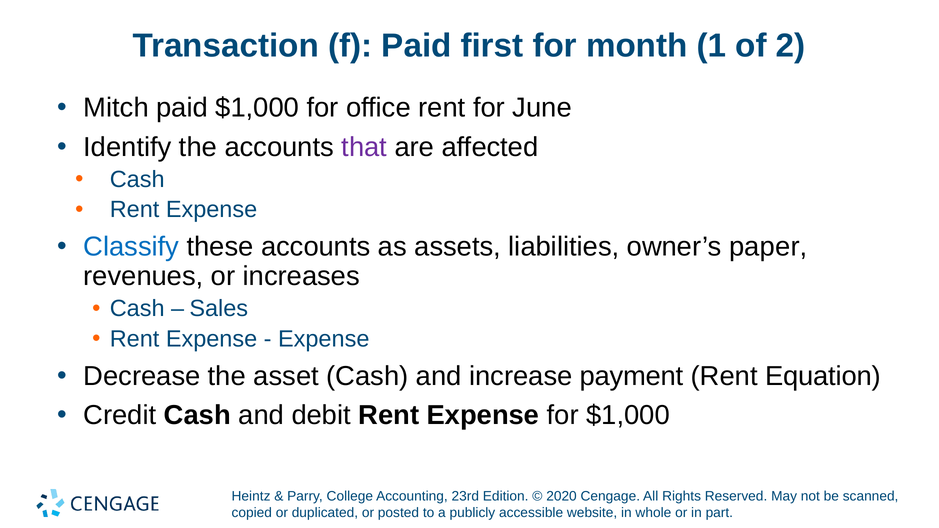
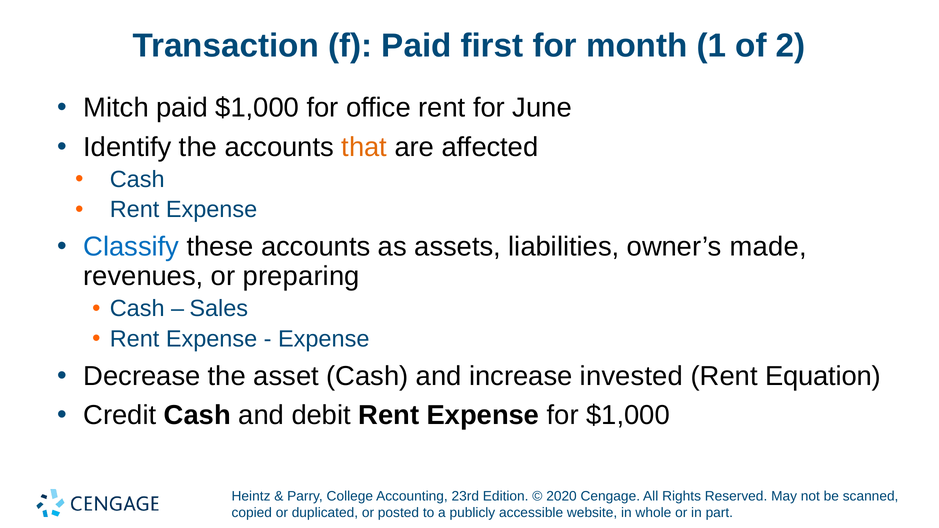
that colour: purple -> orange
paper: paper -> made
increases: increases -> preparing
payment: payment -> invested
